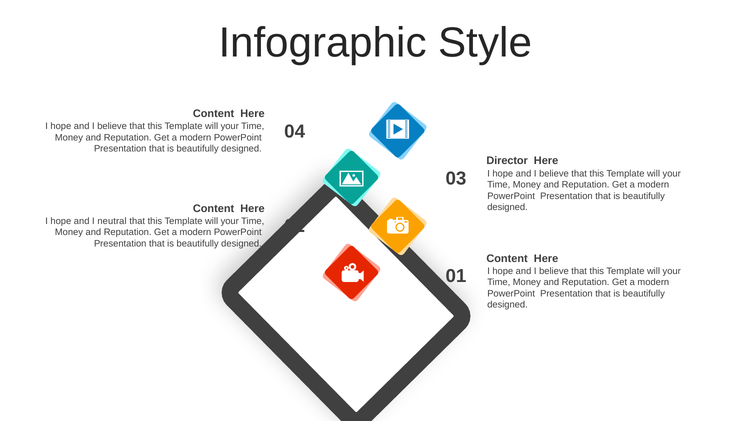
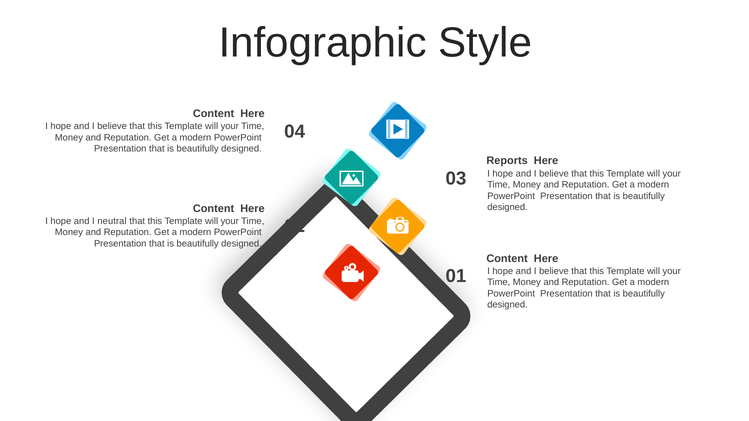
Director: Director -> Reports
